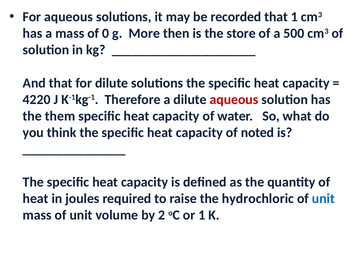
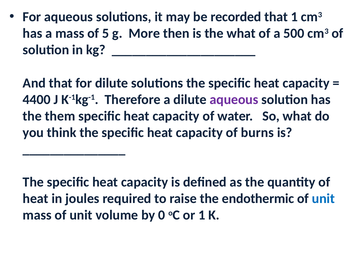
0: 0 -> 5
the store: store -> what
4220: 4220 -> 4400
aqueous at (234, 99) colour: red -> purple
noted: noted -> burns
hydrochloric: hydrochloric -> endothermic
2: 2 -> 0
